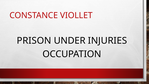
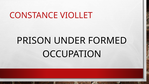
INJURIES: INJURIES -> FORMED
